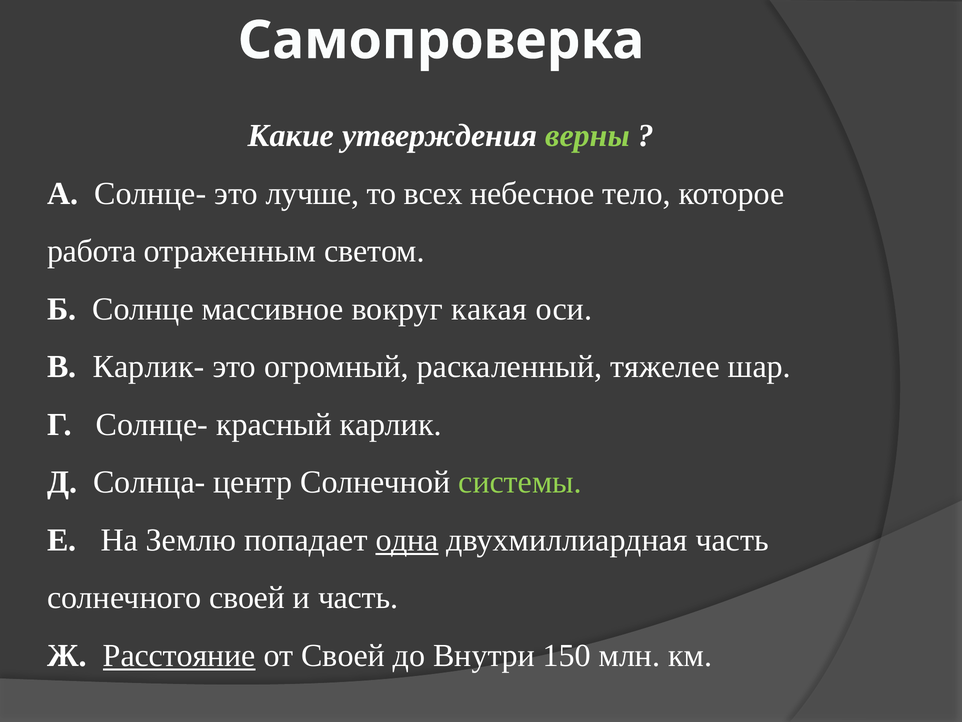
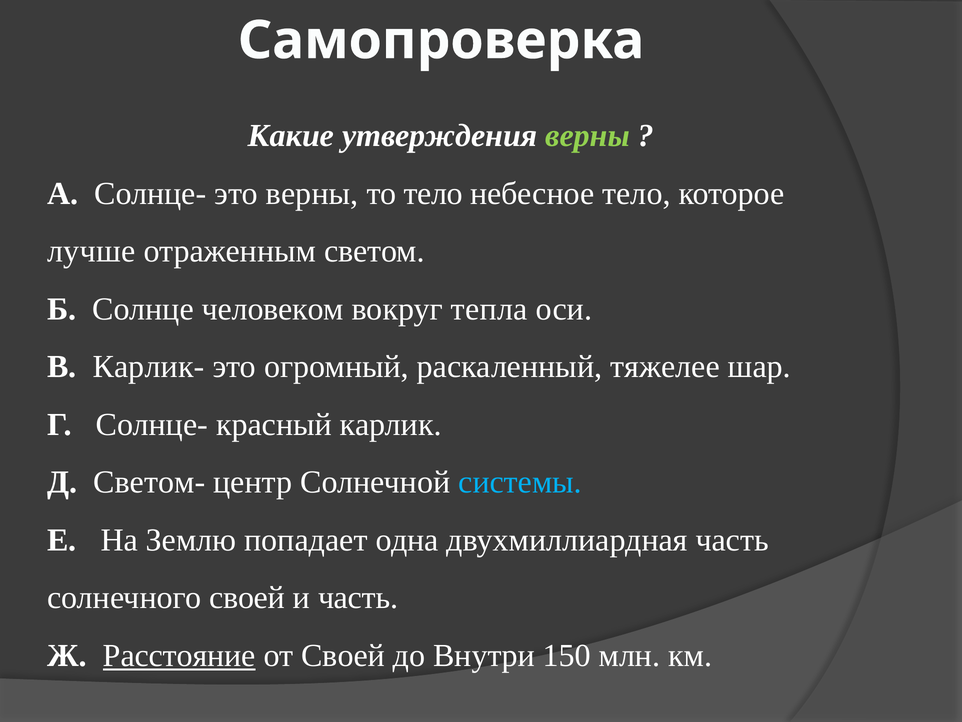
это лучше: лучше -> верны
то всех: всех -> тело
работа: работа -> лучше
массивное: массивное -> человеком
какая: какая -> тепла
Солнца-: Солнца- -> Светом-
системы colour: light green -> light blue
одна underline: present -> none
